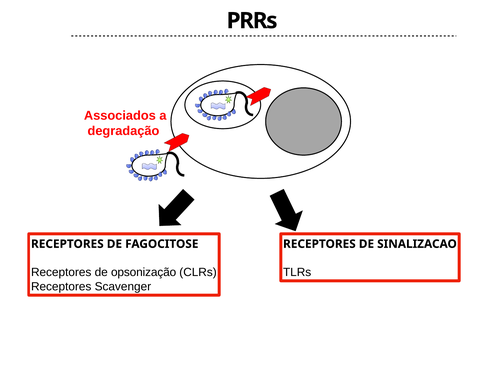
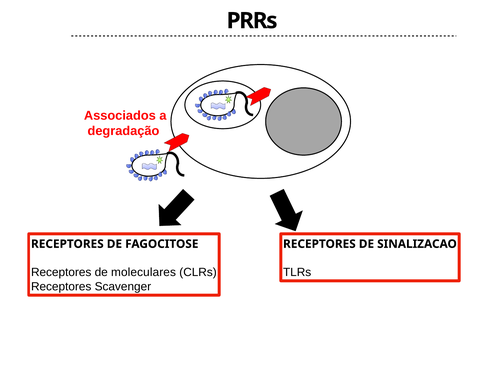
opsonização: opsonização -> moleculares
